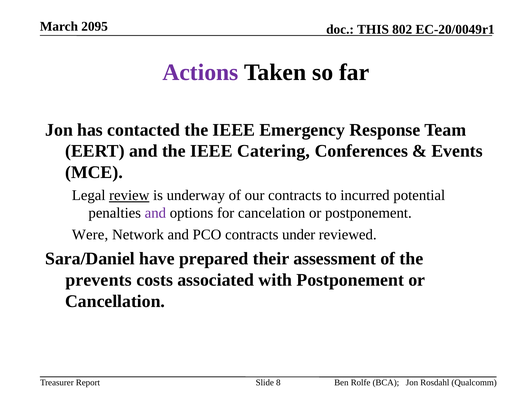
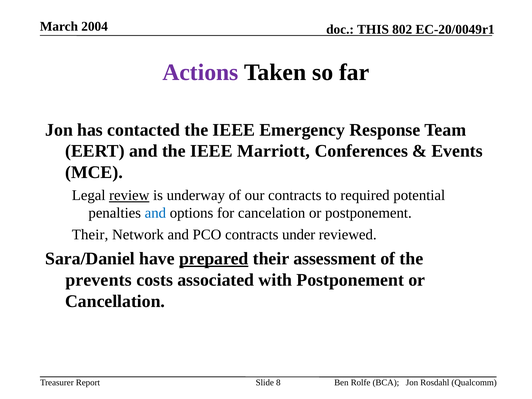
2095: 2095 -> 2004
Catering: Catering -> Marriott
incurred: incurred -> required
and at (155, 213) colour: purple -> blue
Were at (90, 235): Were -> Their
prepared underline: none -> present
